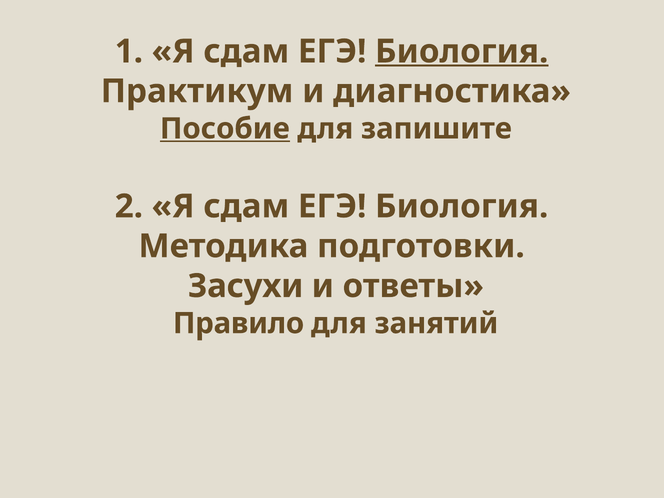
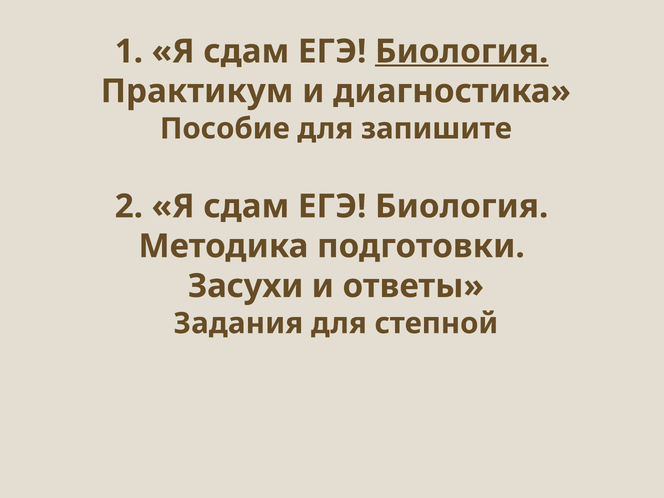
Пособие underline: present -> none
Правило: Правило -> Задания
занятий: занятий -> степной
